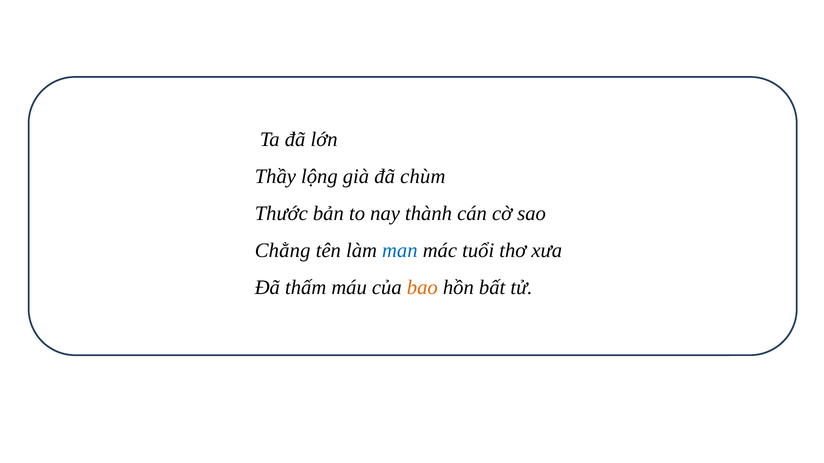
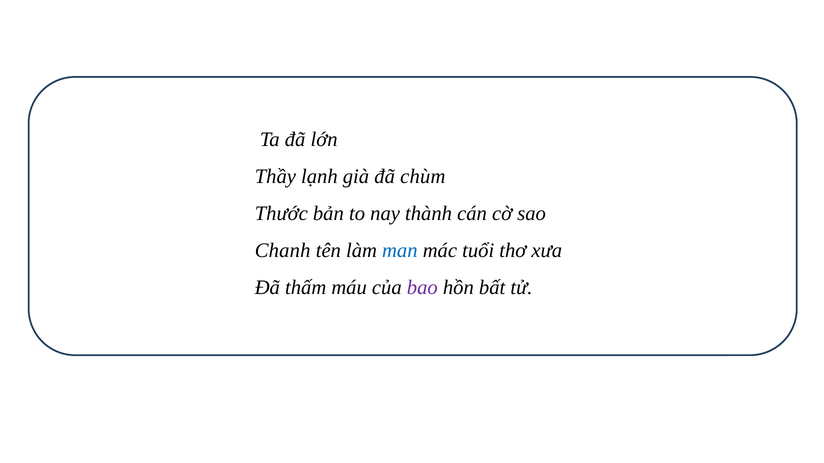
lộng: lộng -> lạnh
Chằng: Chằng -> Chanh
bao colour: orange -> purple
